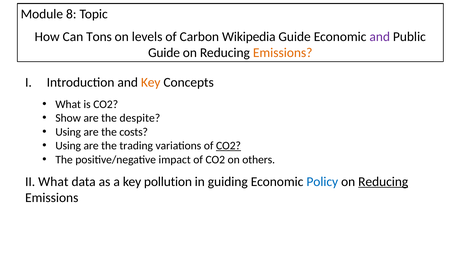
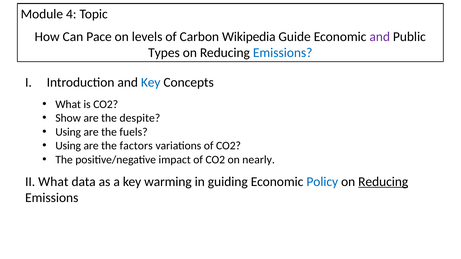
8: 8 -> 4
Tons: Tons -> Pace
Guide at (164, 53): Guide -> Types
Emissions at (283, 53) colour: orange -> blue
Key at (151, 83) colour: orange -> blue
costs: costs -> fuels
trading: trading -> factors
CO2 at (228, 146) underline: present -> none
others: others -> nearly
pollution: pollution -> warming
